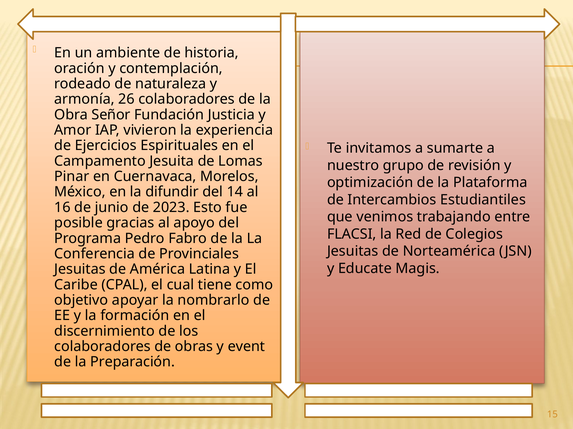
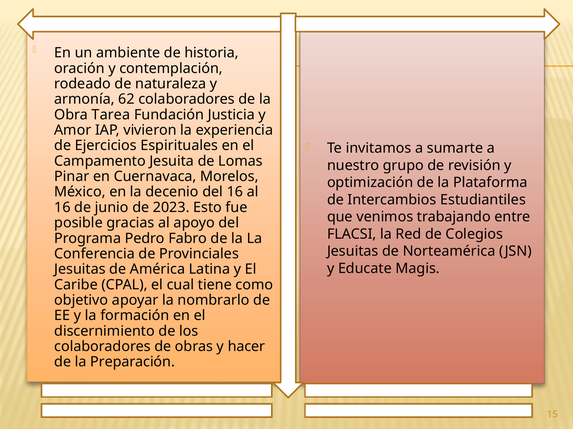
26: 26 -> 62
Señor: Señor -> Tarea
difundir: difundir -> decenio
del 14: 14 -> 16
event: event -> hacer
